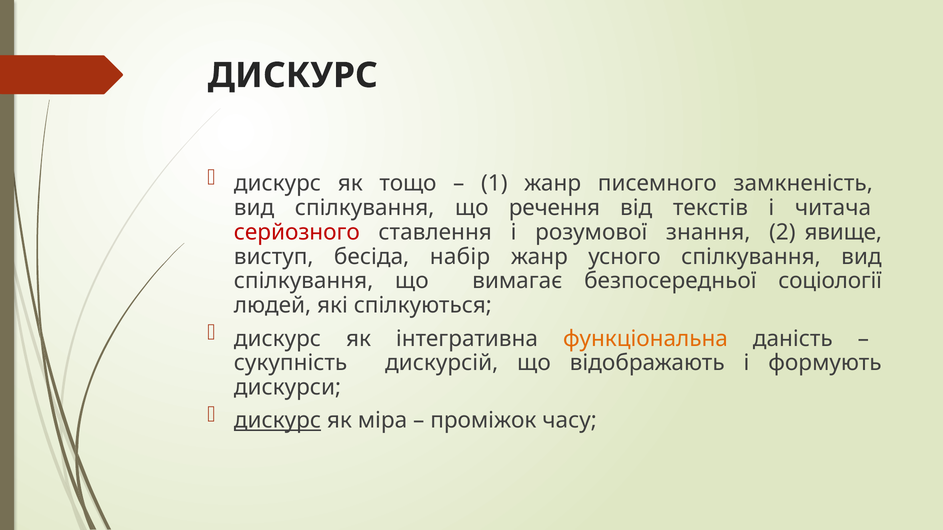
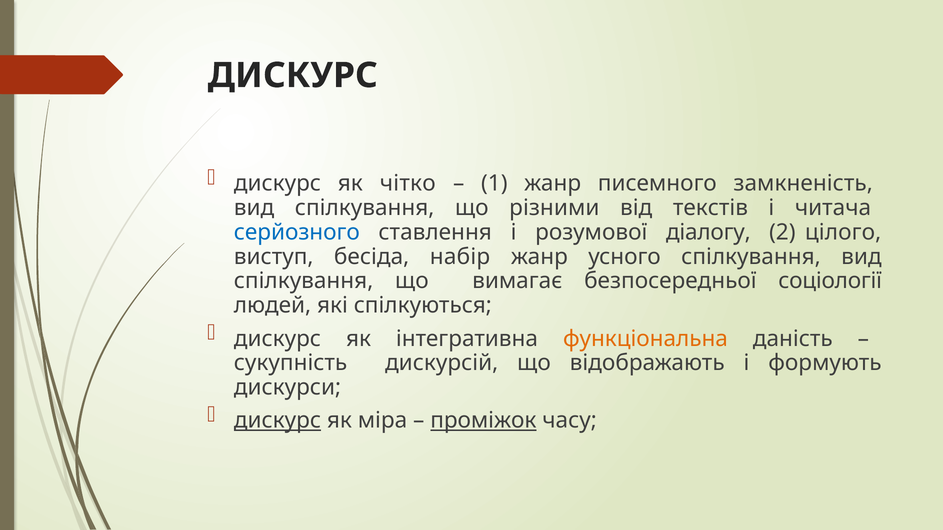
тощо: тощо -> чітко
речення: речення -> різними
серйозного colour: red -> blue
знання: знання -> діалогу
явище: явище -> цілого
проміжок underline: none -> present
